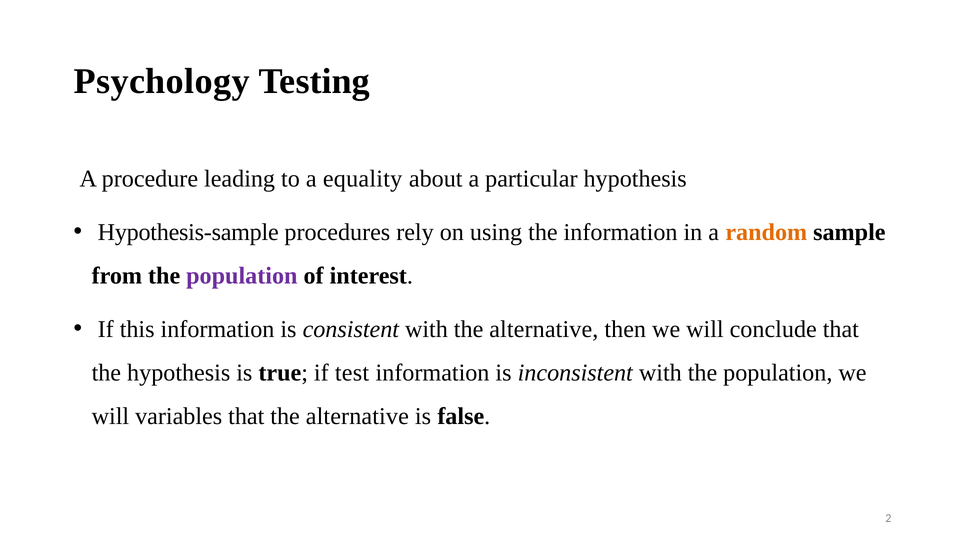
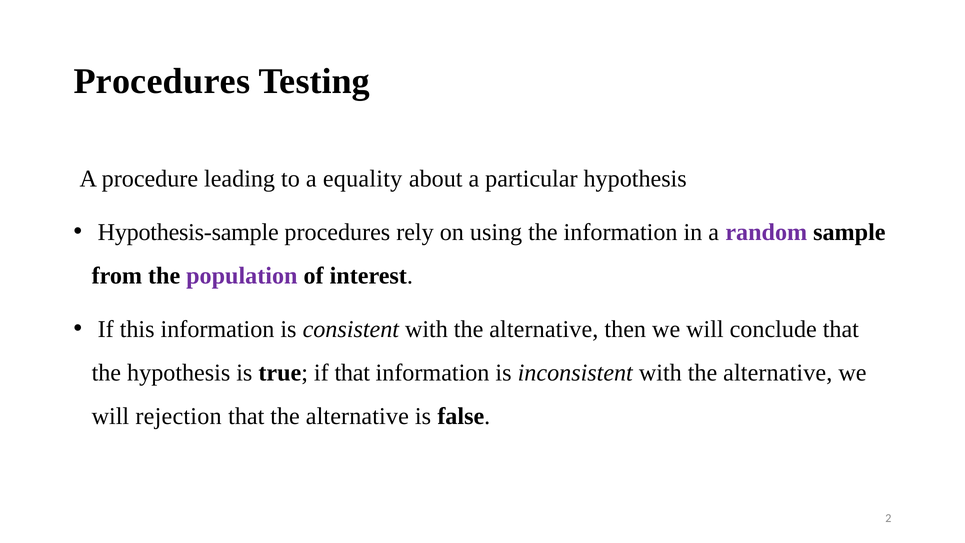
Psychology at (162, 81): Psychology -> Procedures
random colour: orange -> purple
if test: test -> that
inconsistent with the population: population -> alternative
variables: variables -> rejection
